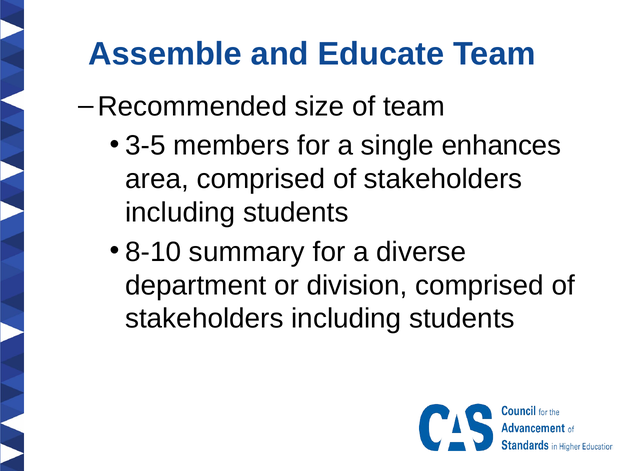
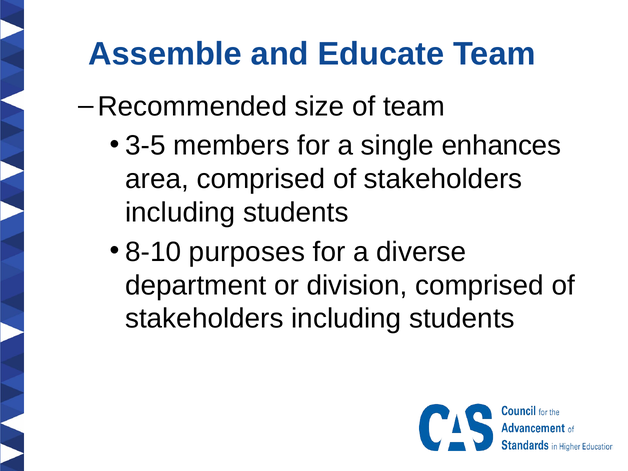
summary: summary -> purposes
